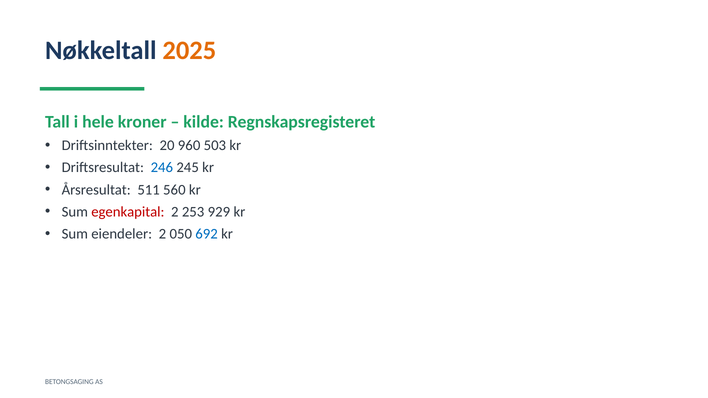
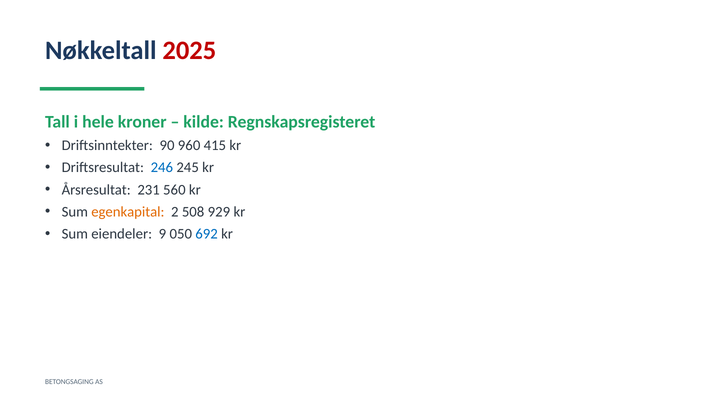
2025 colour: orange -> red
20: 20 -> 90
503: 503 -> 415
511: 511 -> 231
egenkapital colour: red -> orange
253: 253 -> 508
eiendeler 2: 2 -> 9
